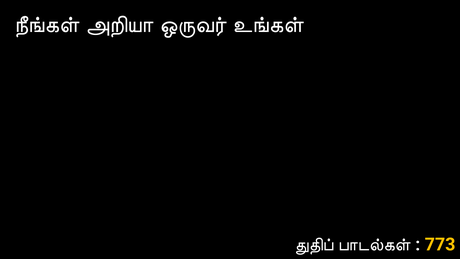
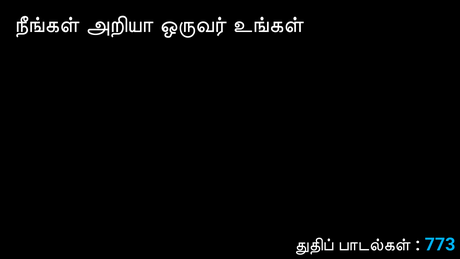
773 colour: yellow -> light blue
